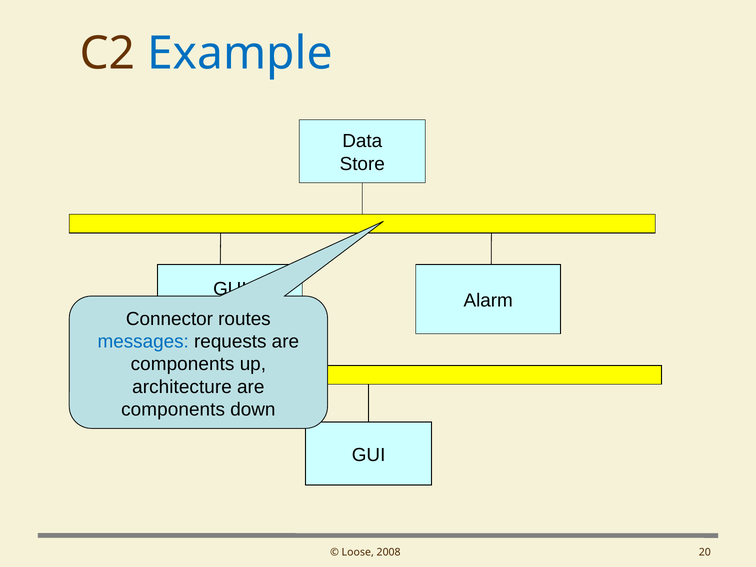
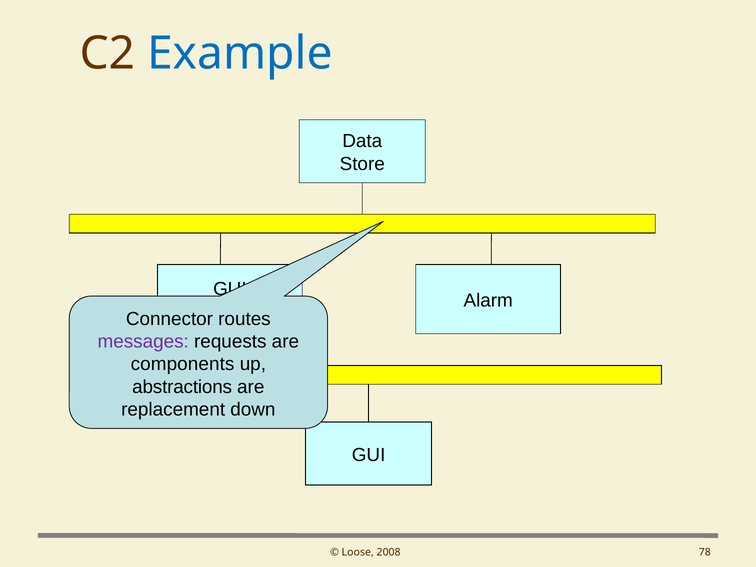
messages colour: blue -> purple
architecture: architecture -> abstractions
components at (173, 410): components -> replacement
20: 20 -> 78
